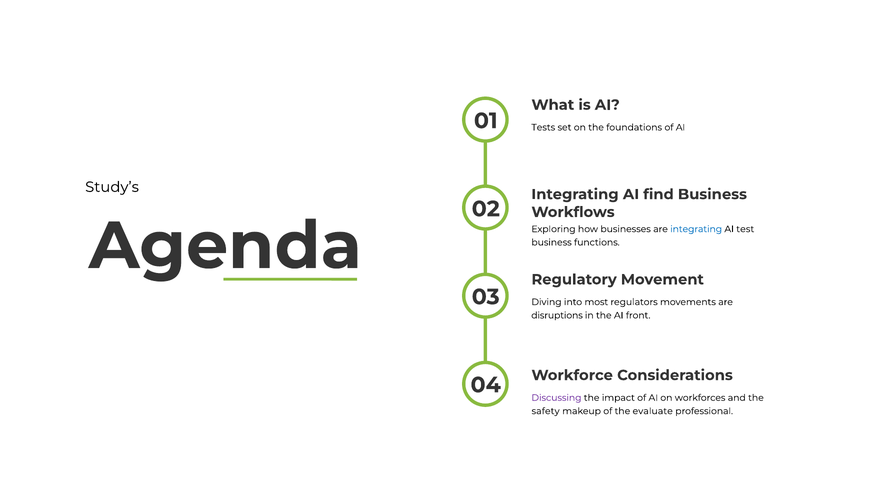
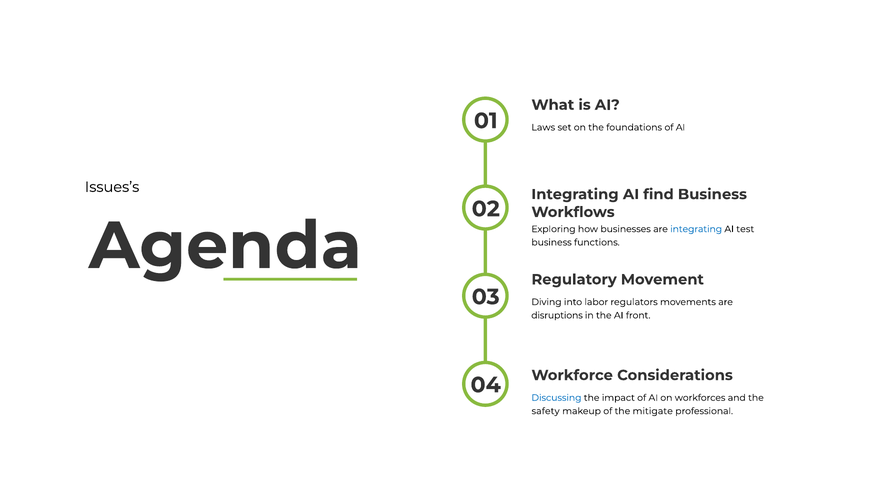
Tests: Tests -> Laws
Study’s: Study’s -> Issues’s
most: most -> labor
Discussing colour: purple -> blue
evaluate: evaluate -> mitigate
